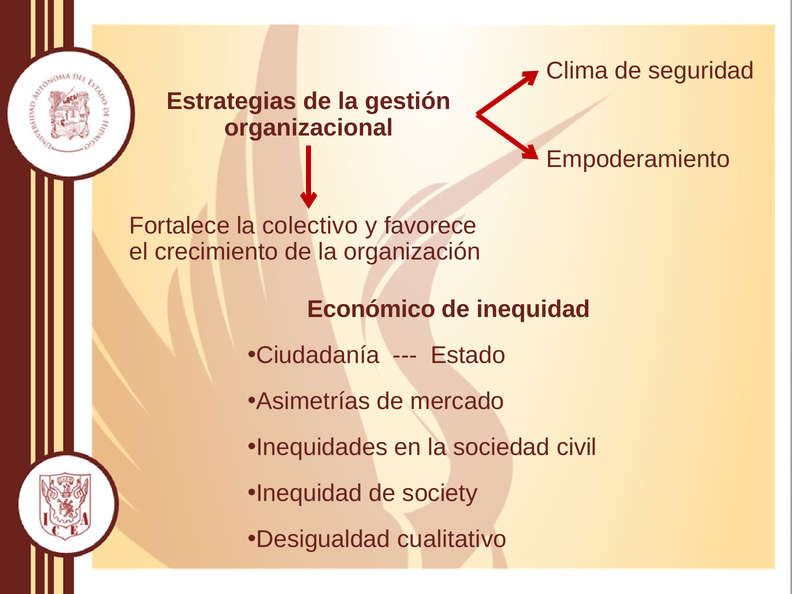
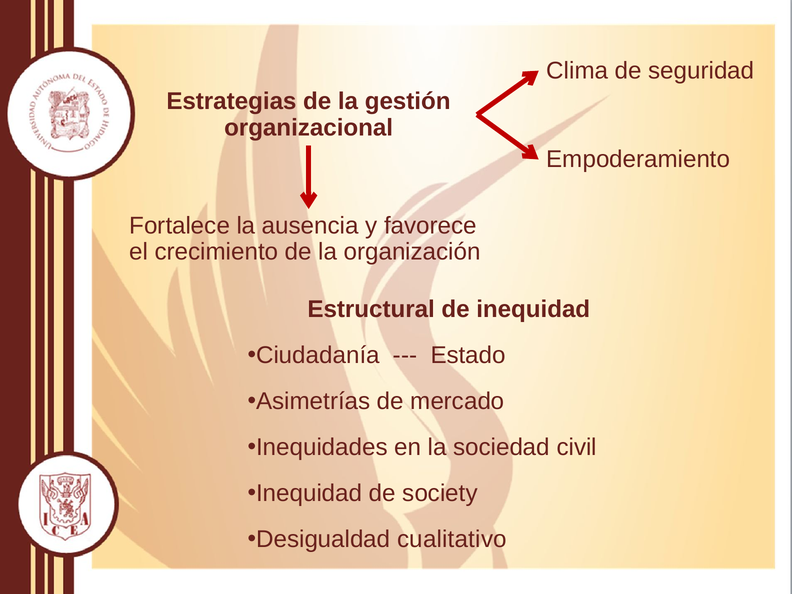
colectivo: colectivo -> ausencia
Económico: Económico -> Estructural
